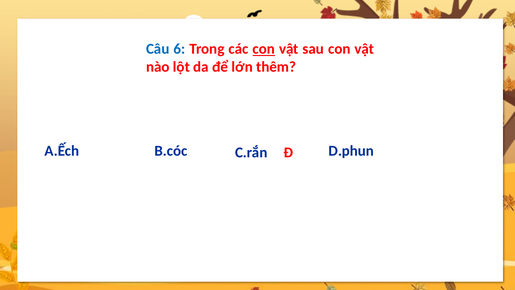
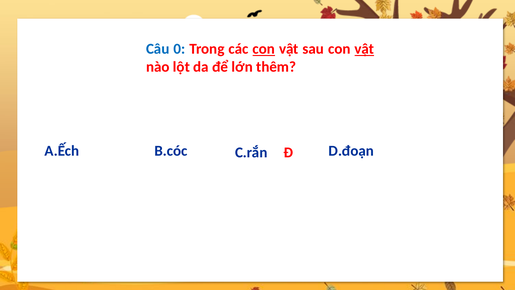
6: 6 -> 0
vật at (364, 49) underline: none -> present
D.phun: D.phun -> D.đoạn
